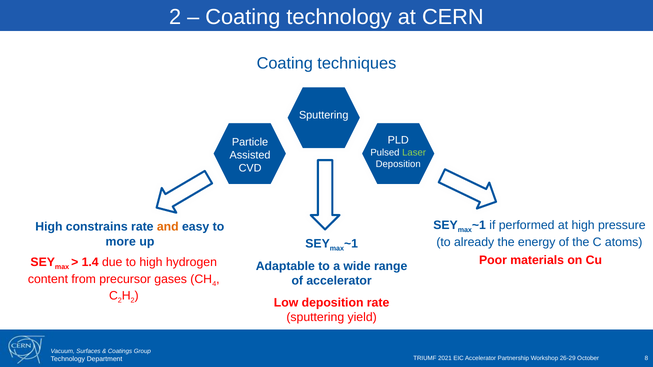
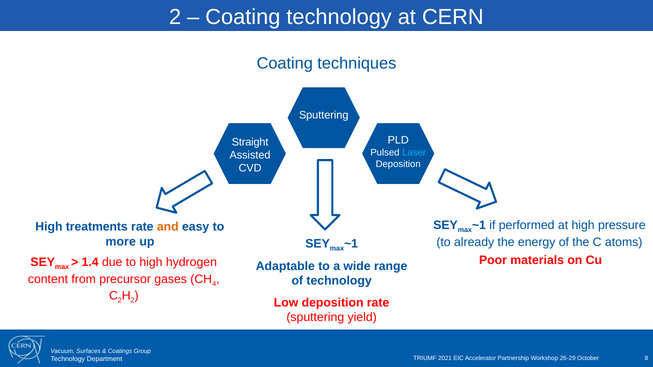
Particle: Particle -> Straight
Laser colour: light green -> light blue
constrains: constrains -> treatments
of accelerator: accelerator -> technology
